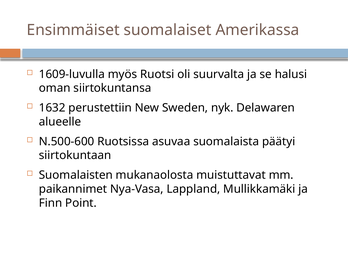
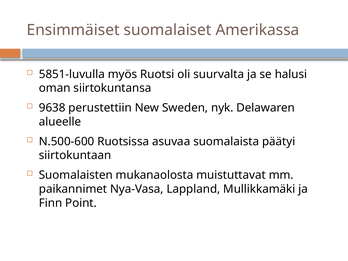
1609-luvulla: 1609-luvulla -> 5851-luvulla
1632: 1632 -> 9638
